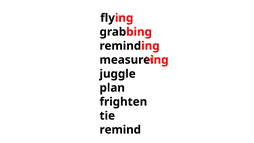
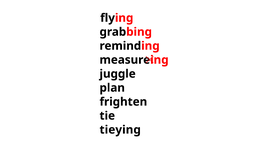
remind: remind -> tieying
